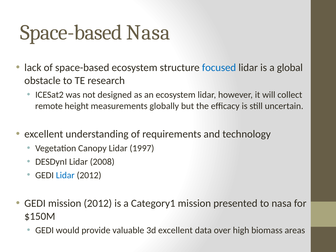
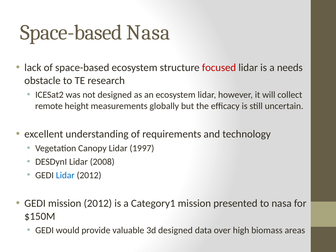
focused colour: blue -> red
global: global -> needs
3d excellent: excellent -> designed
